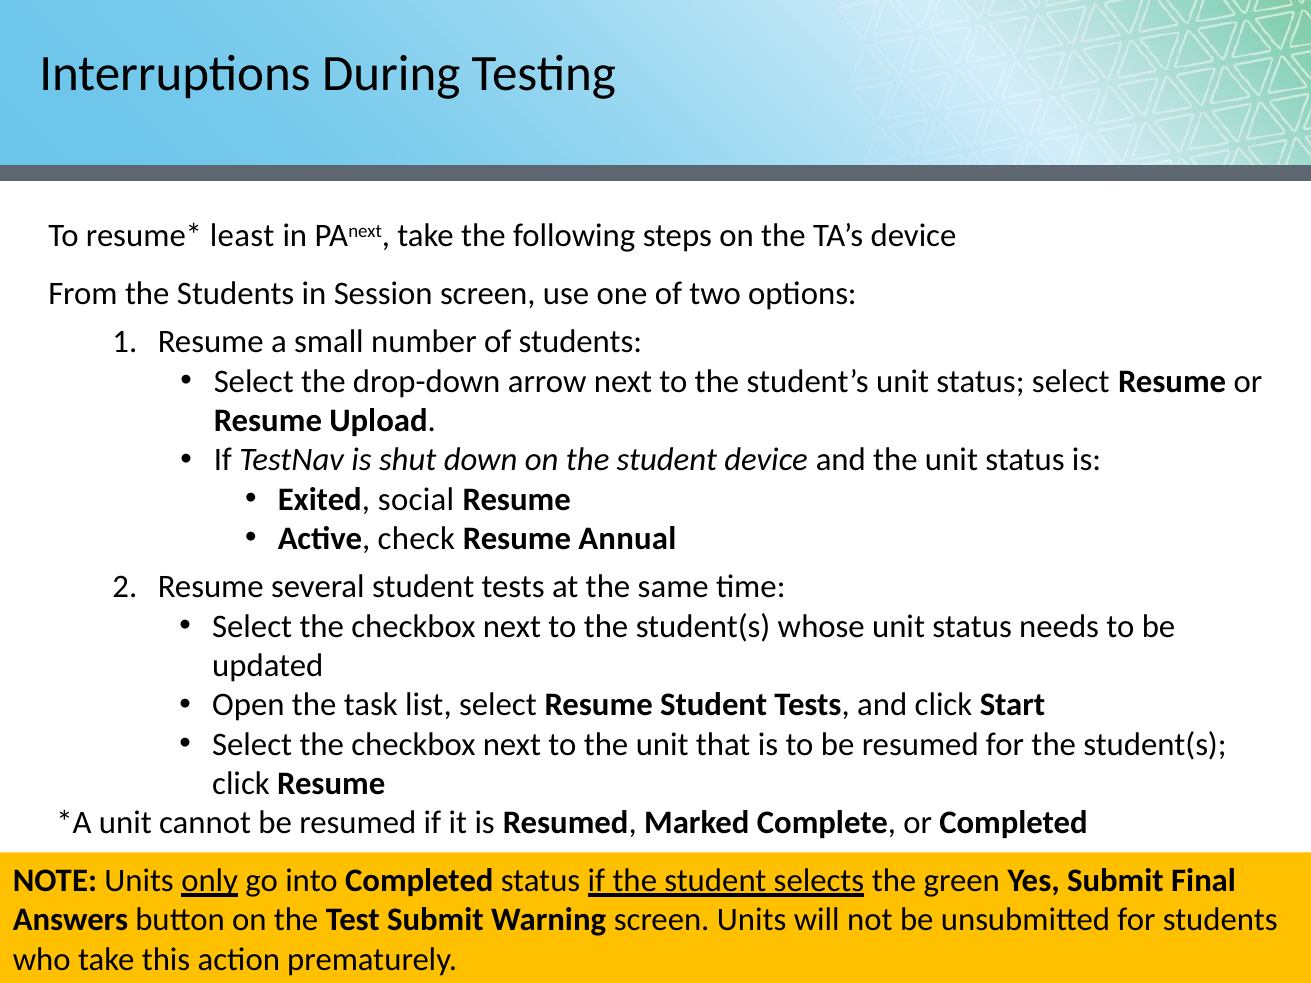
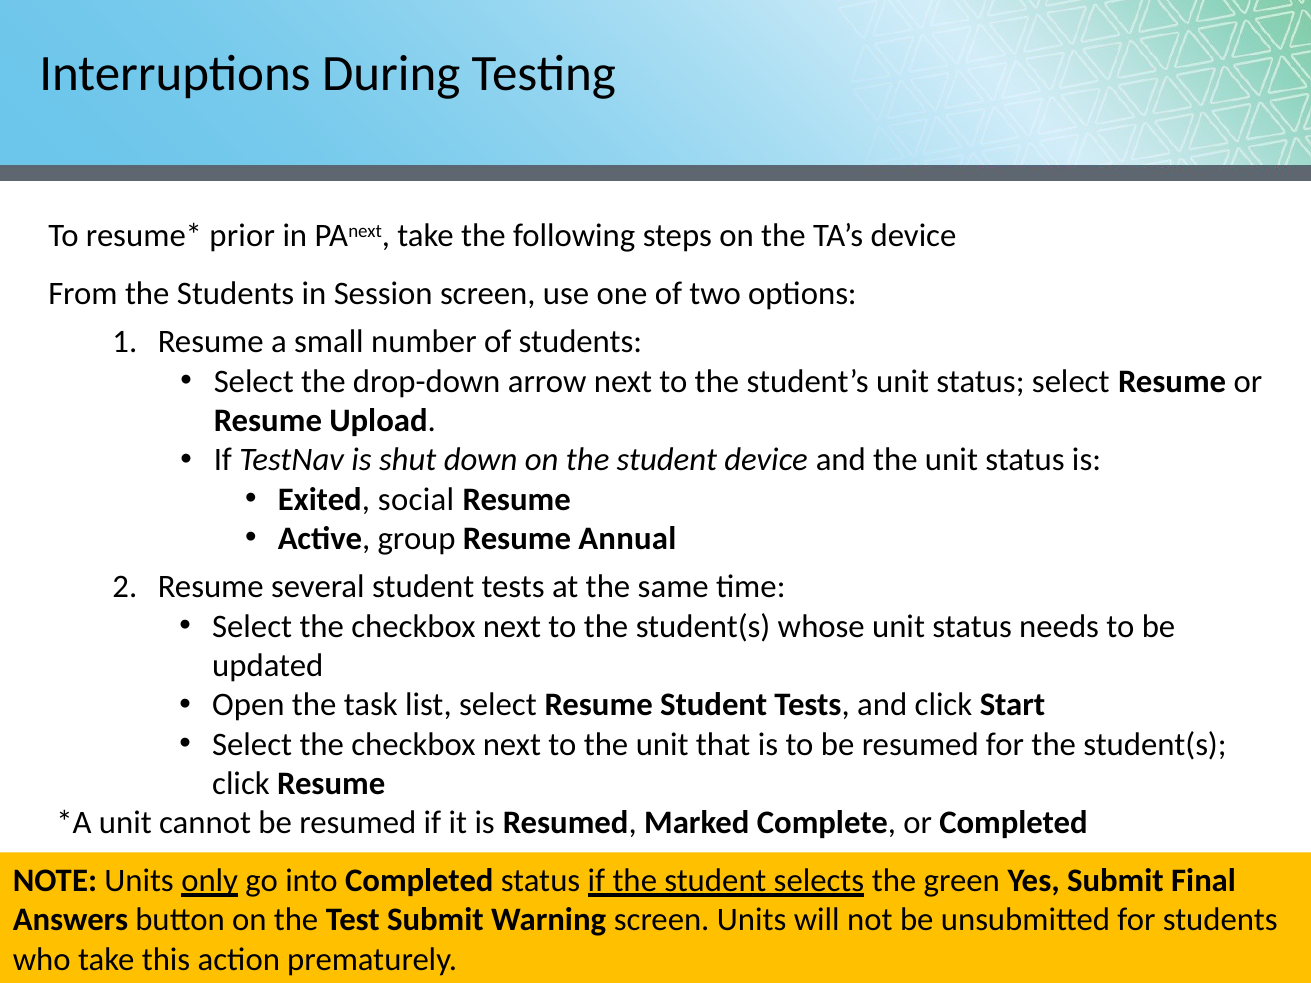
least: least -> prior
check: check -> group
